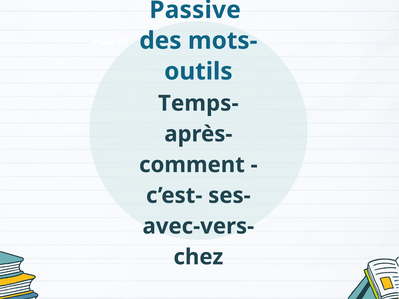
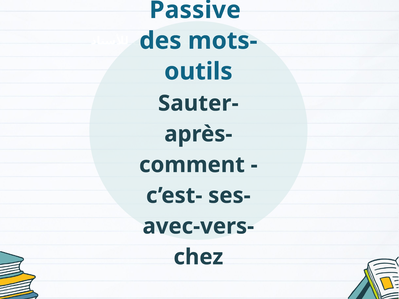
Temps-: Temps- -> Sauter-
